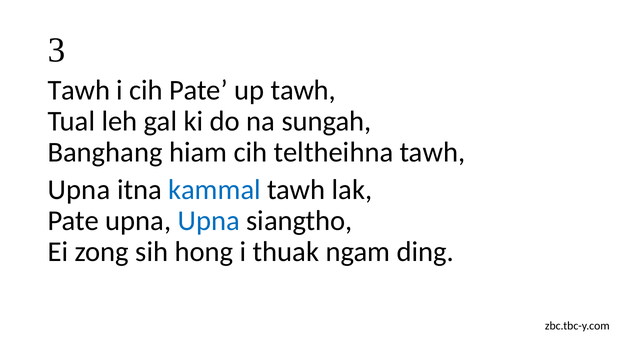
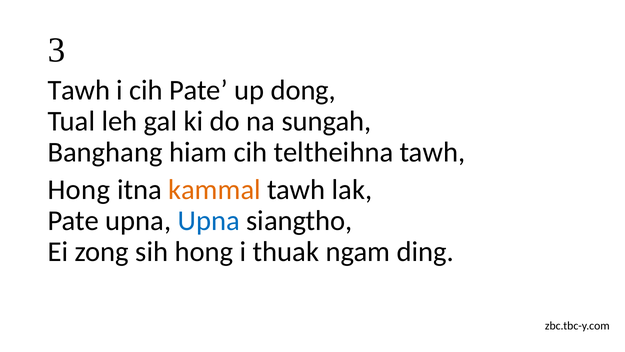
up tawh: tawh -> dong
Upna at (79, 190): Upna -> Hong
kammal colour: blue -> orange
